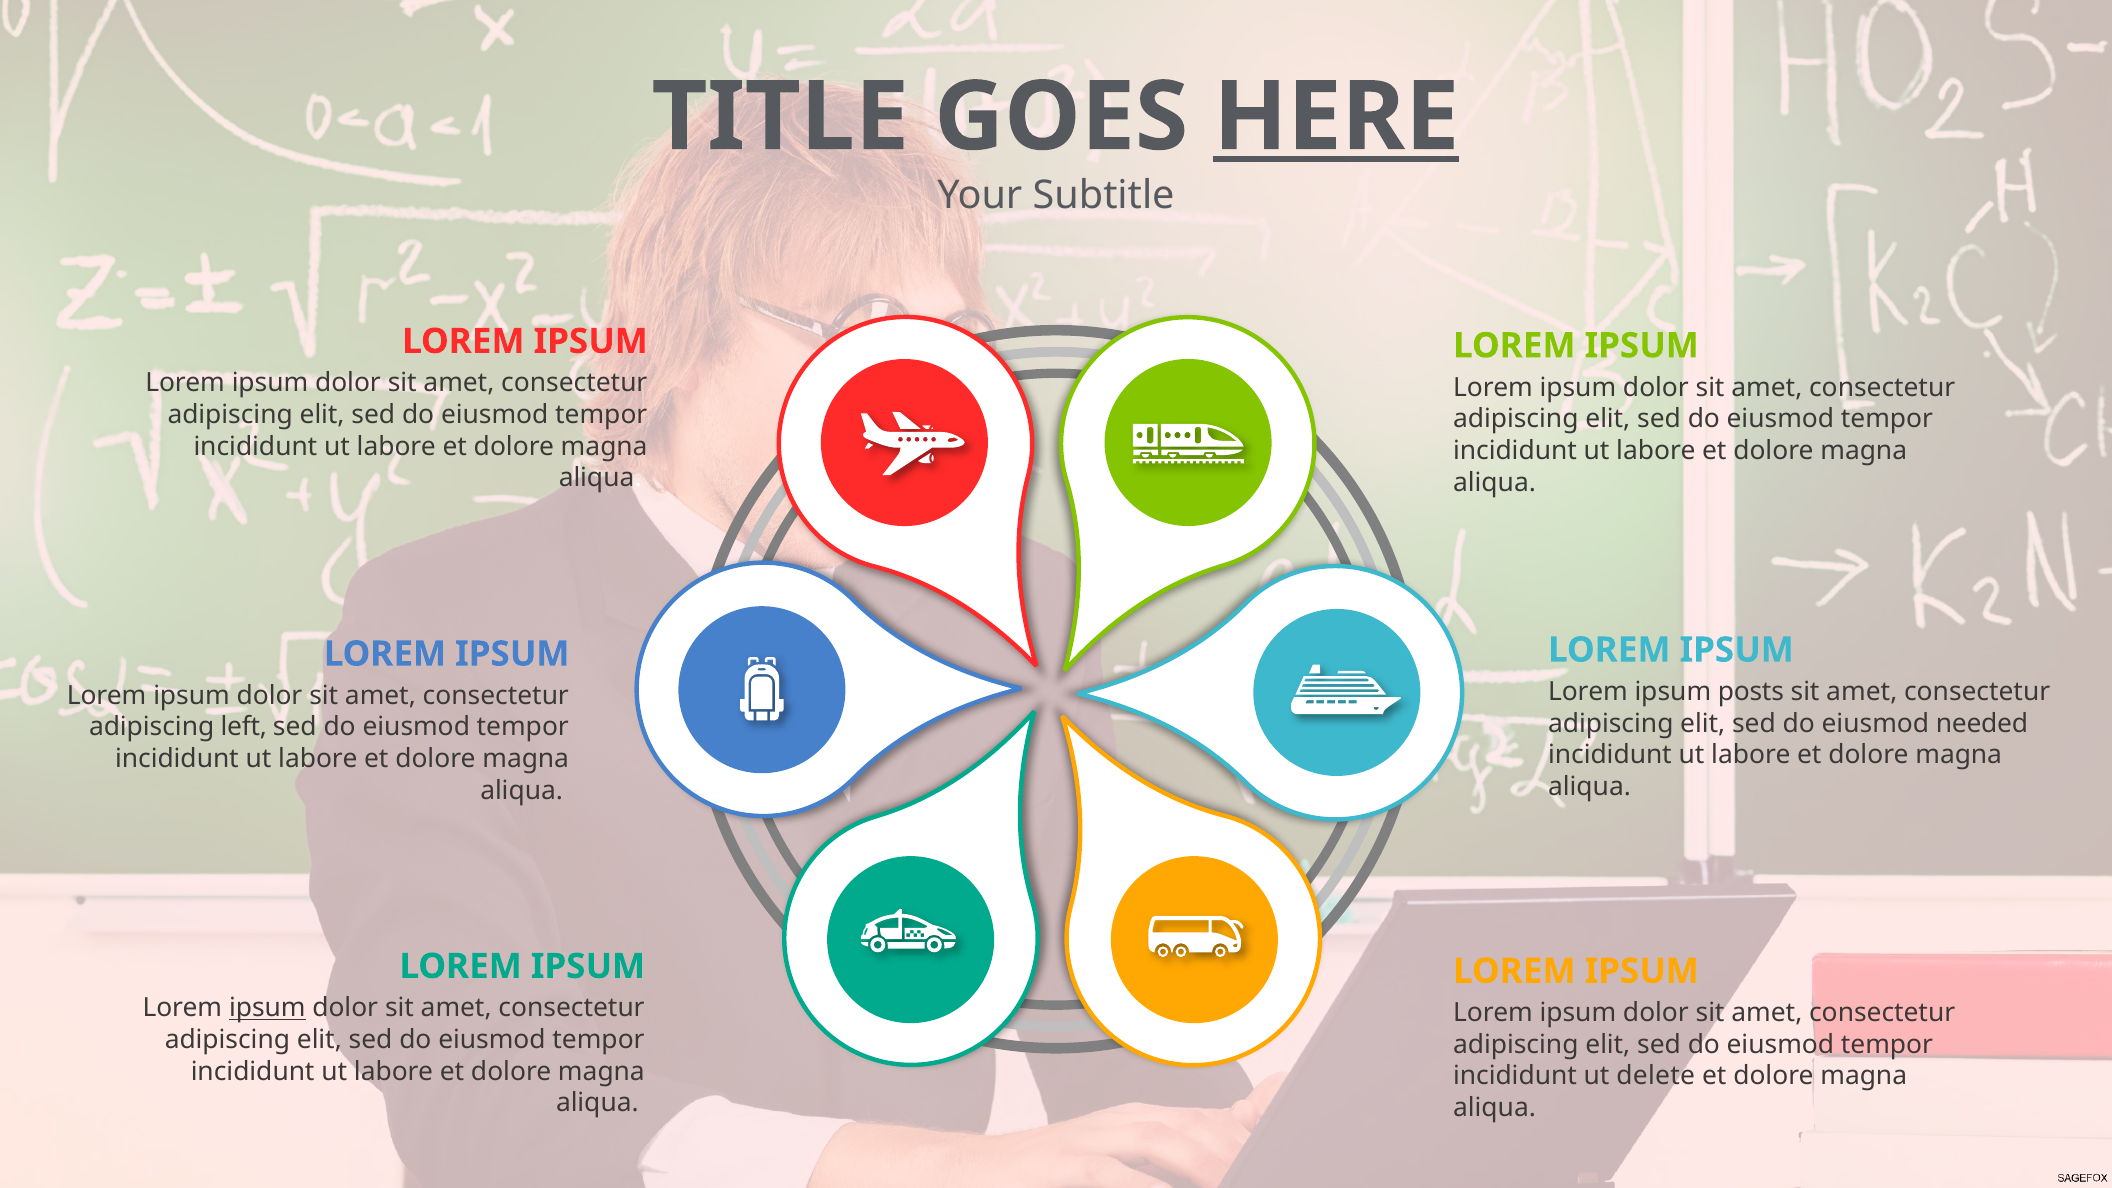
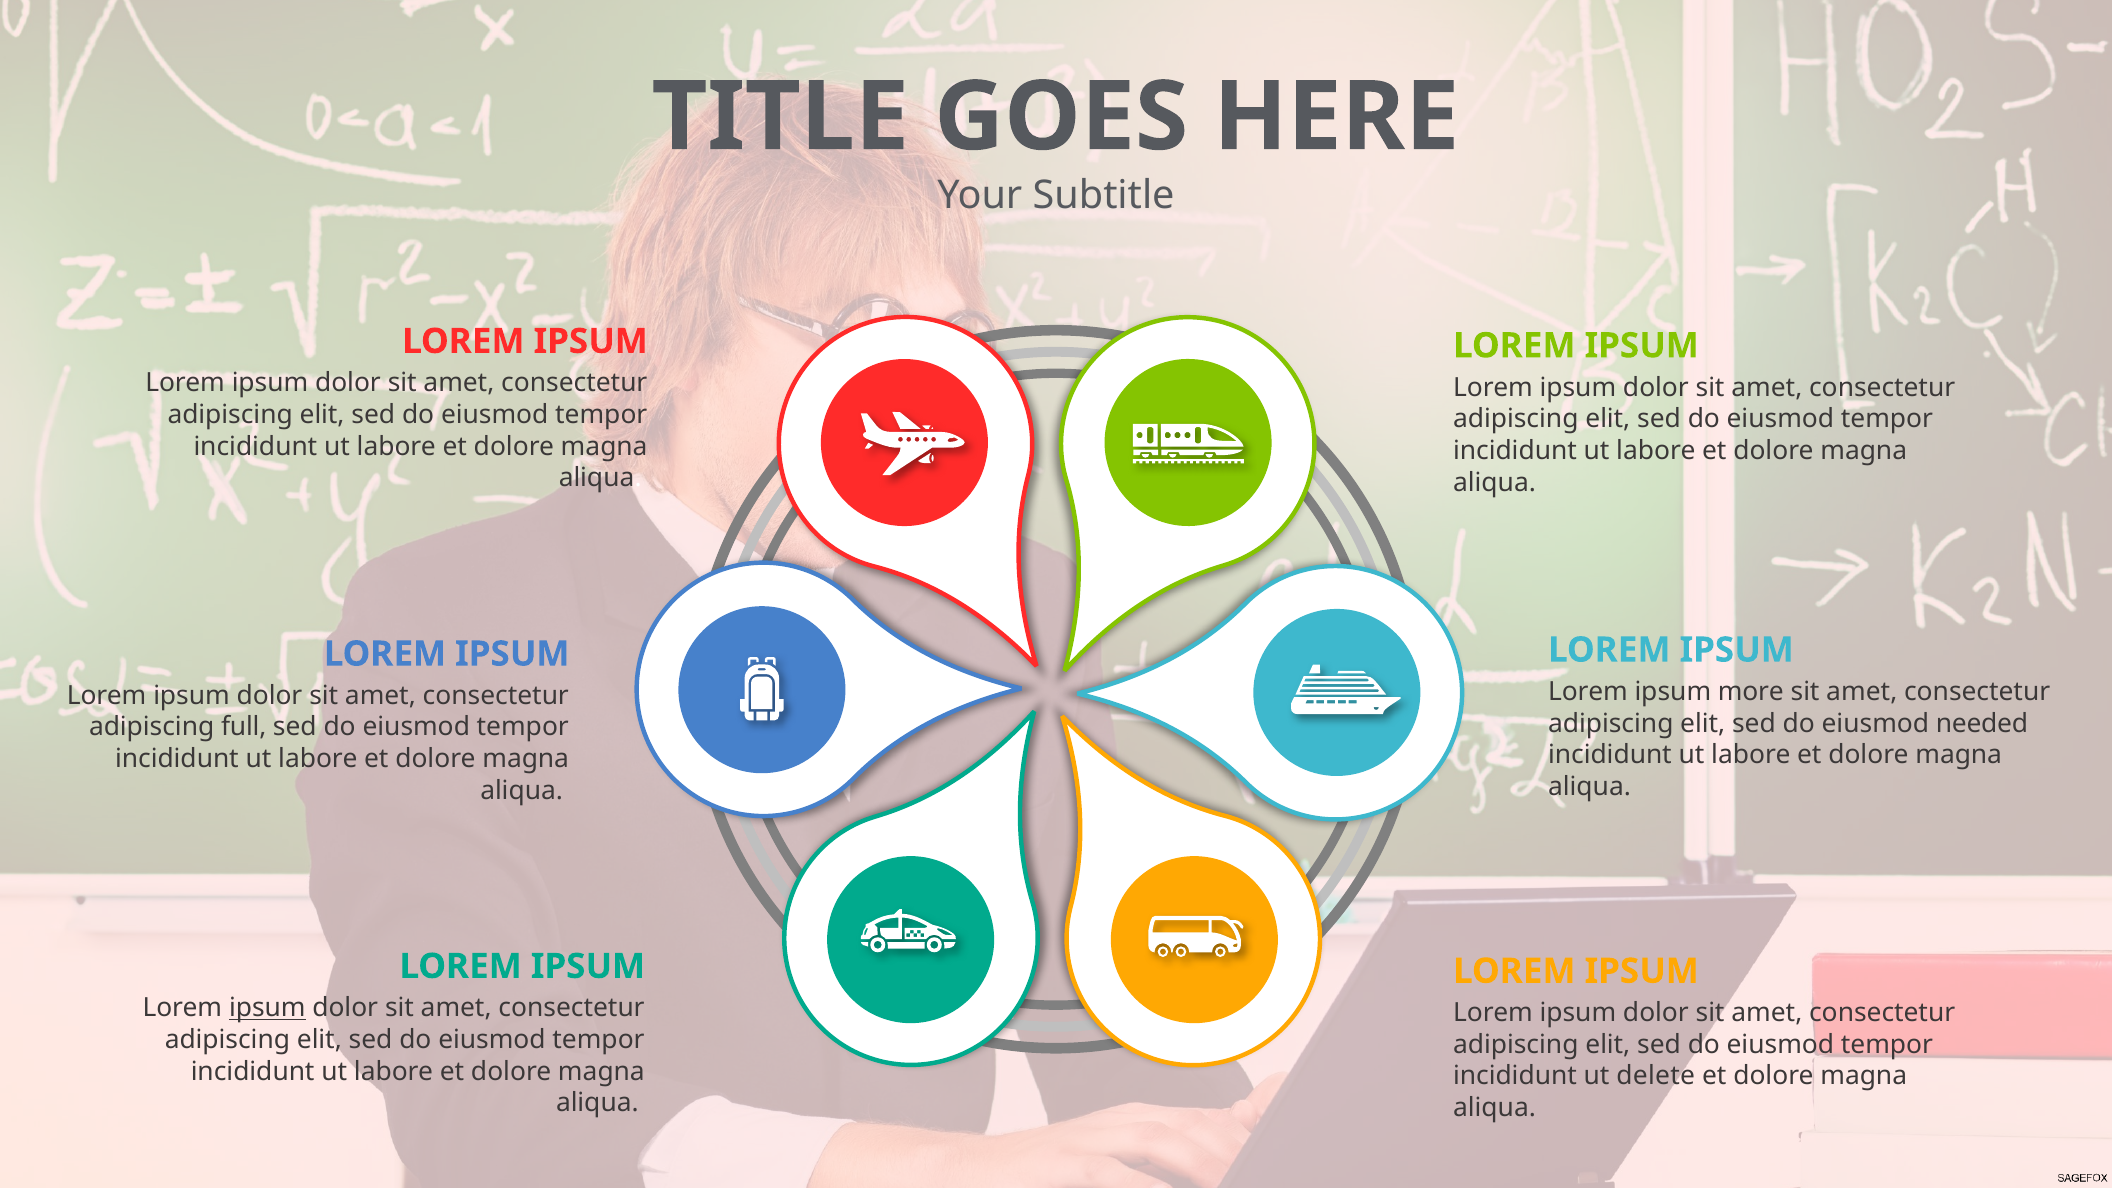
HERE underline: present -> none
posts: posts -> more
left: left -> full
